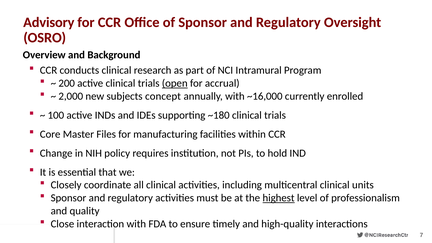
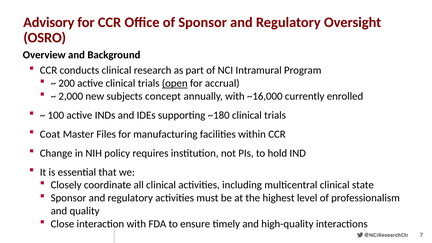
Core: Core -> Coat
units: units -> state
highest underline: present -> none
